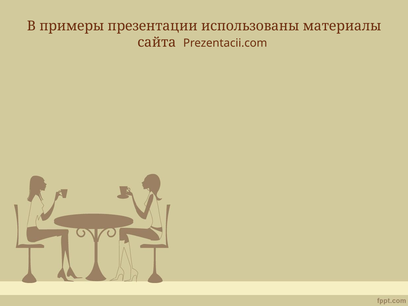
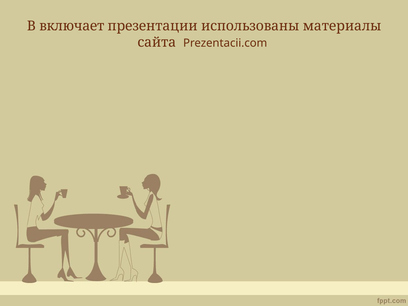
примеры: примеры -> включает
